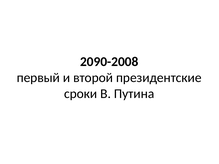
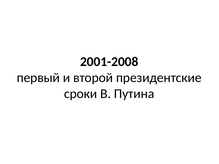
2090-2008: 2090-2008 -> 2001-2008
